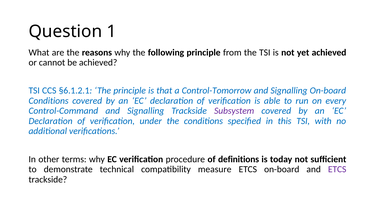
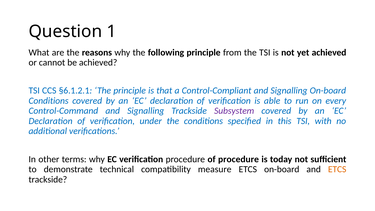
Control-Tomorrow: Control-Tomorrow -> Control-Compliant
of definitions: definitions -> procedure
ETCS at (337, 169) colour: purple -> orange
